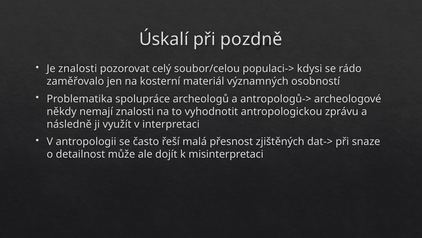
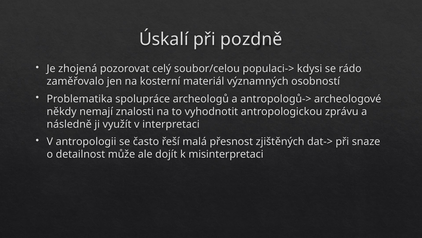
Je znalosti: znalosti -> zhojená
